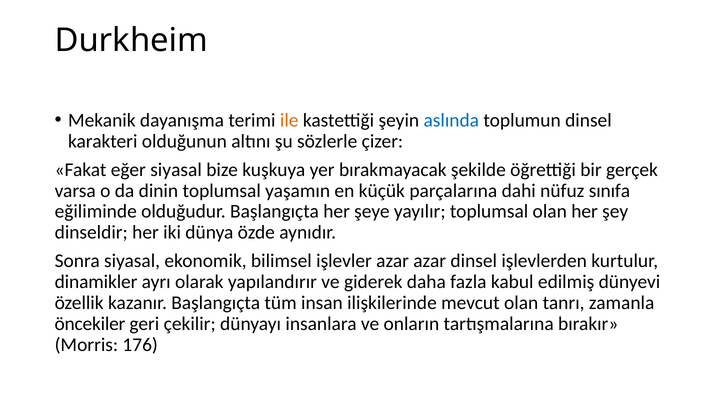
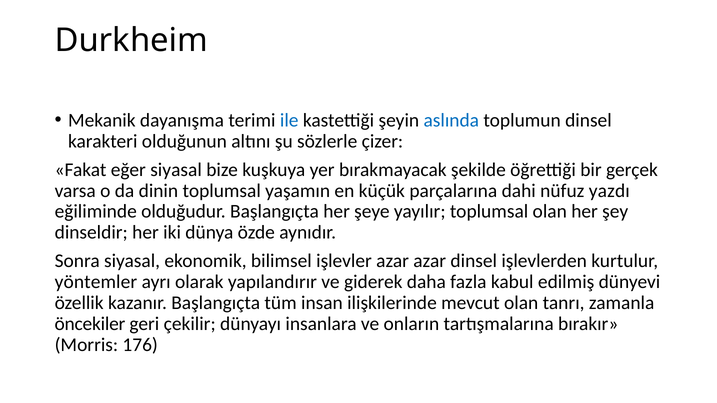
ile colour: orange -> blue
sınıfa: sınıfa -> yazdı
dinamikler: dinamikler -> yöntemler
